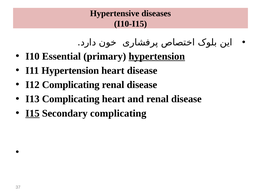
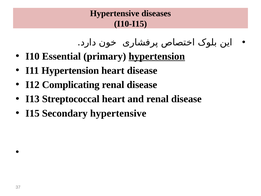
I13 Complicating: Complicating -> Streptococcal
I15 underline: present -> none
Secondary complicating: complicating -> hypertensive
